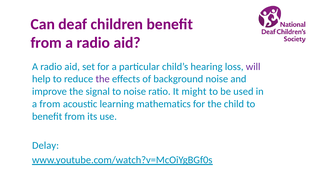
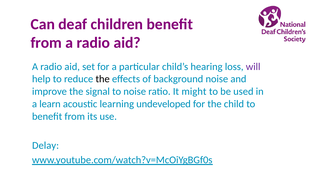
the at (103, 79) colour: purple -> black
a from: from -> learn
mathematics: mathematics -> undeveloped
